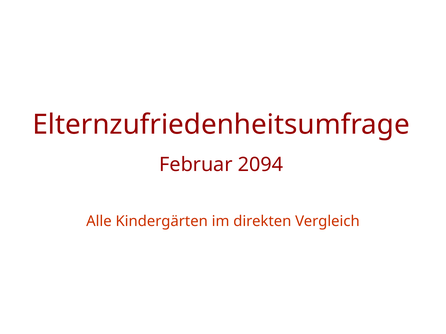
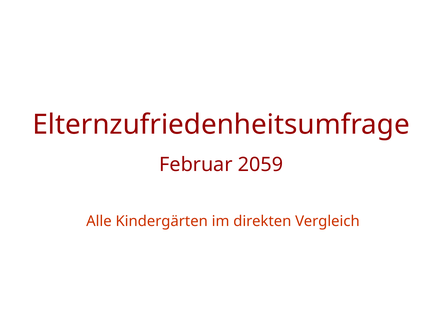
2094: 2094 -> 2059
